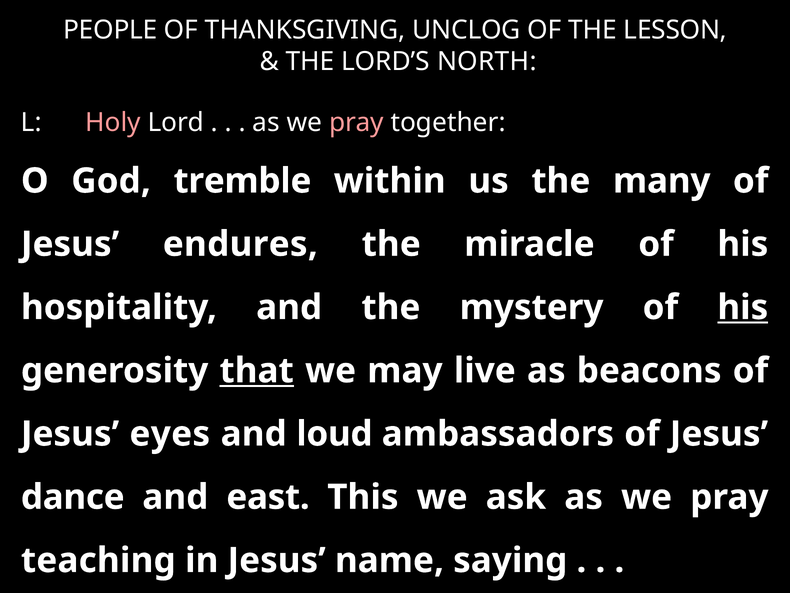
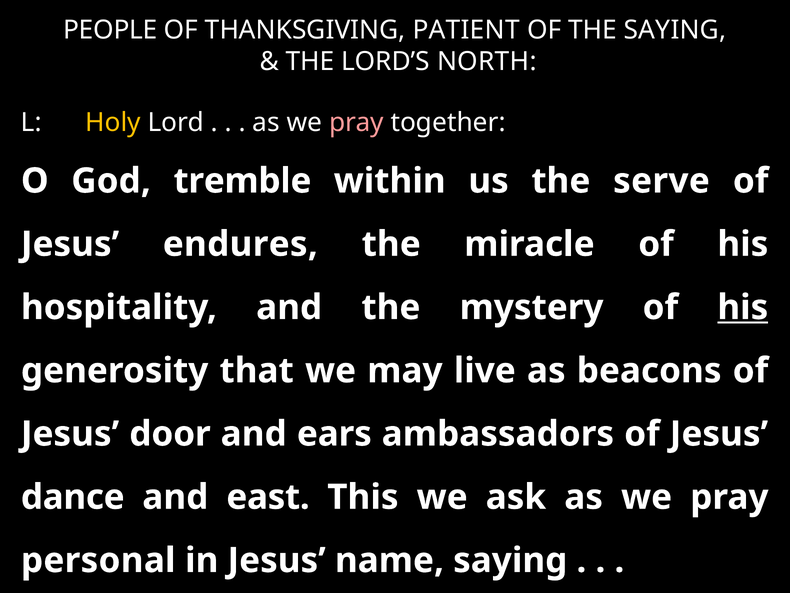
UNCLOG: UNCLOG -> PATIENT
THE LESSON: LESSON -> SAYING
Holy colour: pink -> yellow
many: many -> serve
that underline: present -> none
eyes: eyes -> door
loud: loud -> ears
teaching: teaching -> personal
